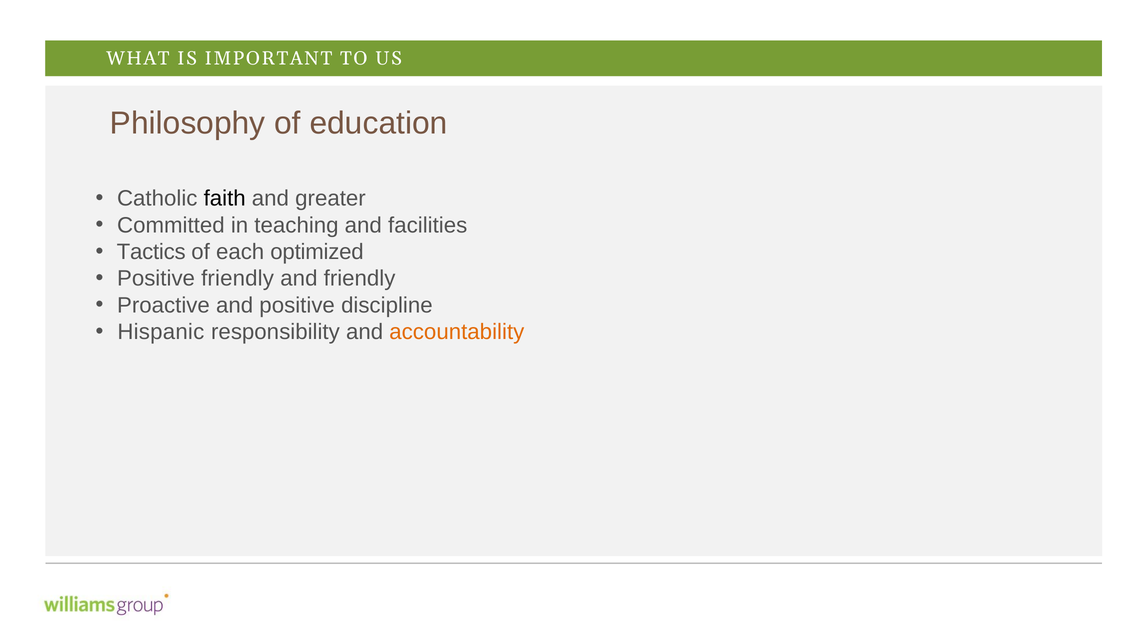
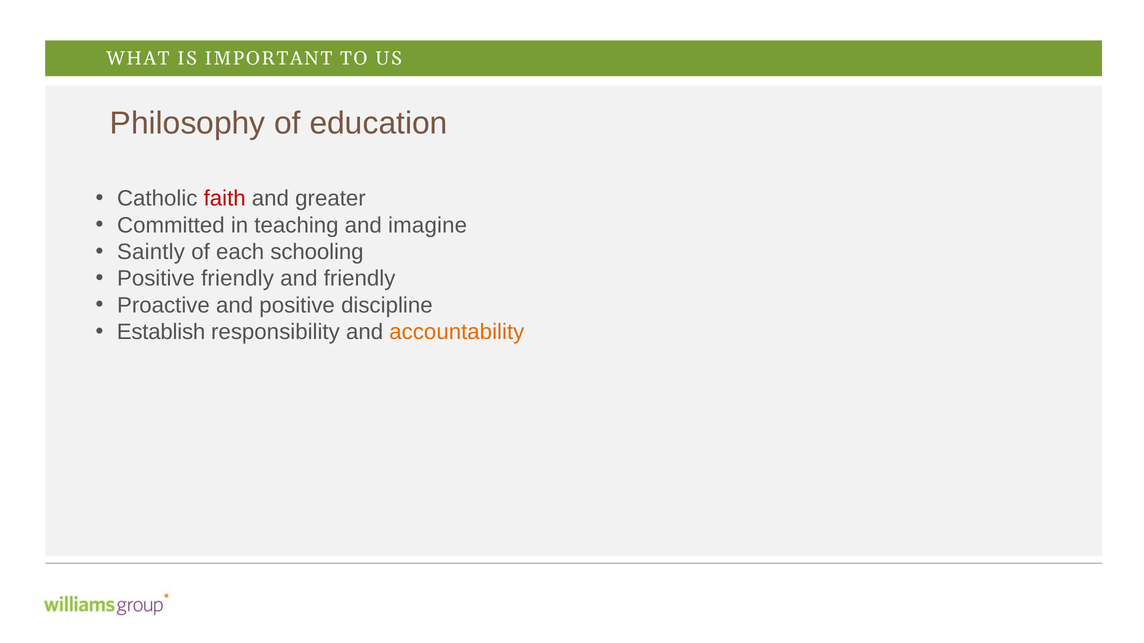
faith colour: black -> red
facilities: facilities -> imagine
Tactics: Tactics -> Saintly
optimized: optimized -> schooling
Hispanic: Hispanic -> Establish
